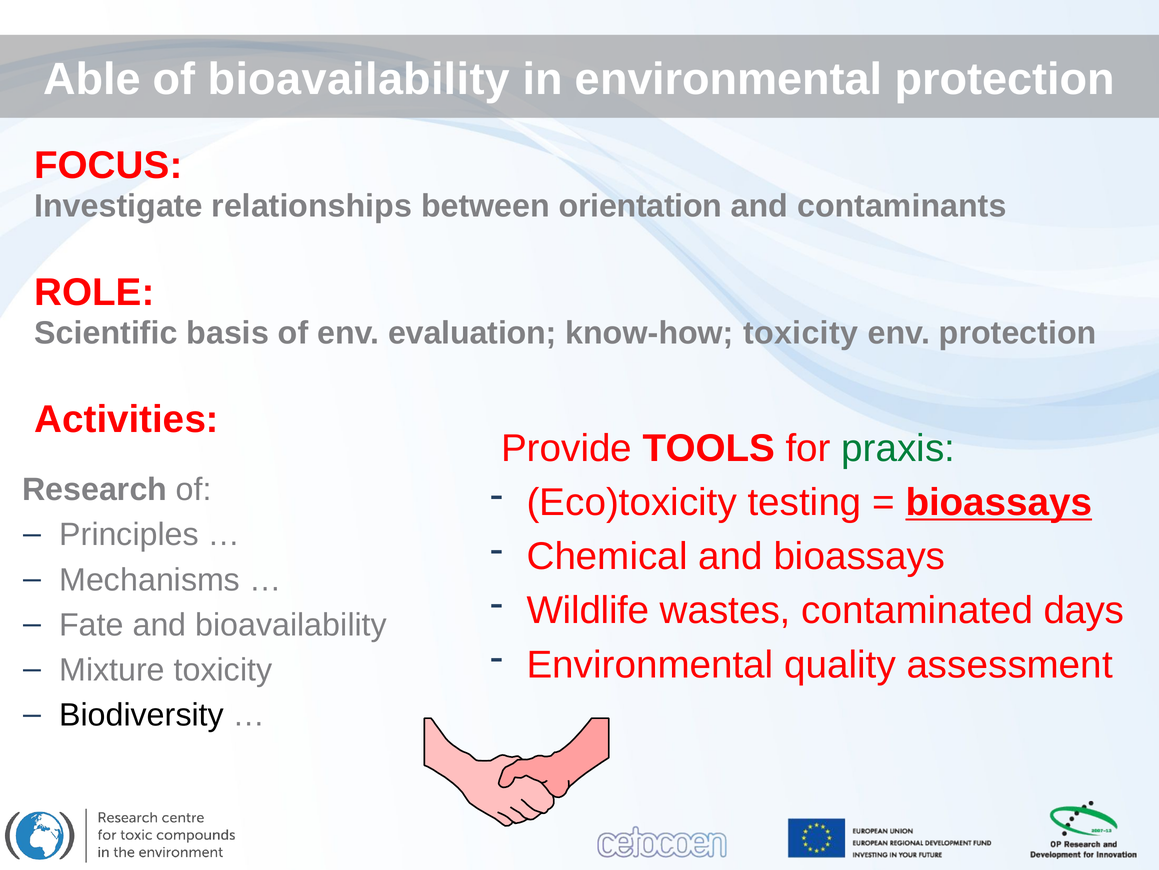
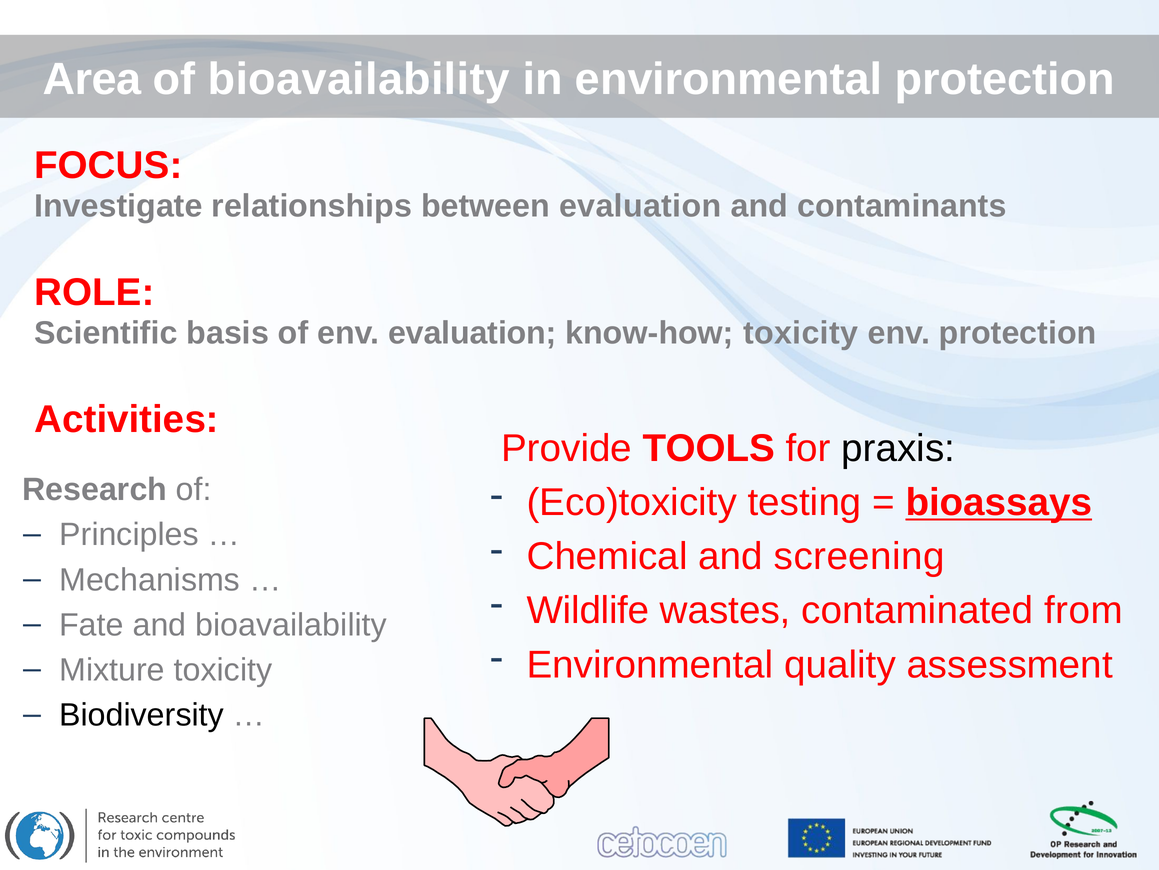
Able: Able -> Area
between orientation: orientation -> evaluation
praxis colour: green -> black
and bioassays: bioassays -> screening
days: days -> from
